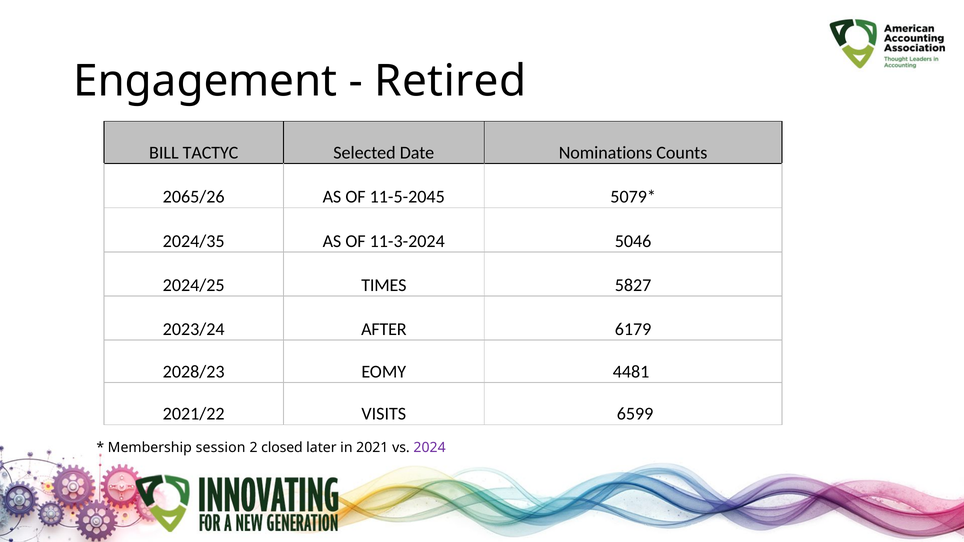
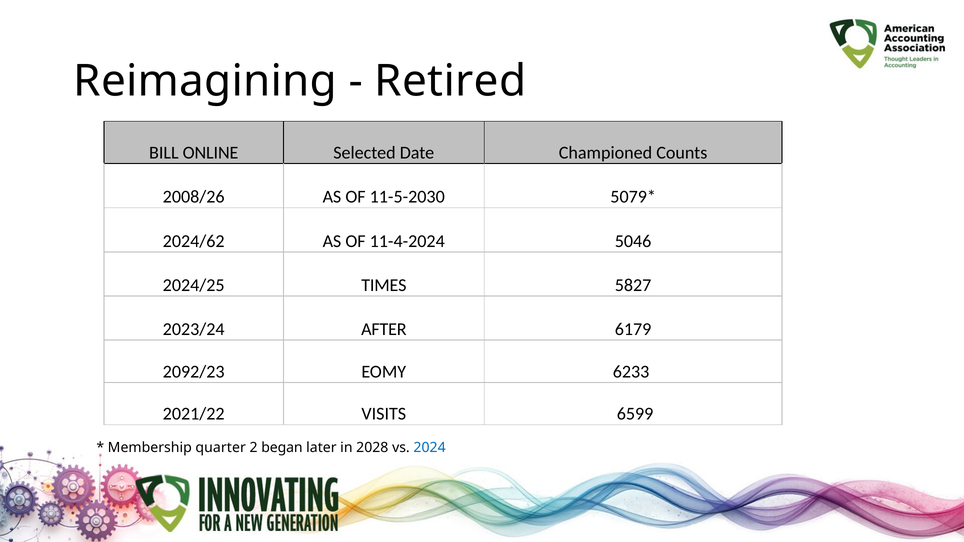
Engagement: Engagement -> Reimagining
TACTYC: TACTYC -> ONLINE
Nominations: Nominations -> Championed
2065/26: 2065/26 -> 2008/26
11-5-2045: 11-5-2045 -> 11-5-2030
2024/35: 2024/35 -> 2024/62
11-3-2024: 11-3-2024 -> 11-4-2024
2028/23: 2028/23 -> 2092/23
4481: 4481 -> 6233
session: session -> quarter
closed: closed -> began
2021: 2021 -> 2028
2024 colour: purple -> blue
